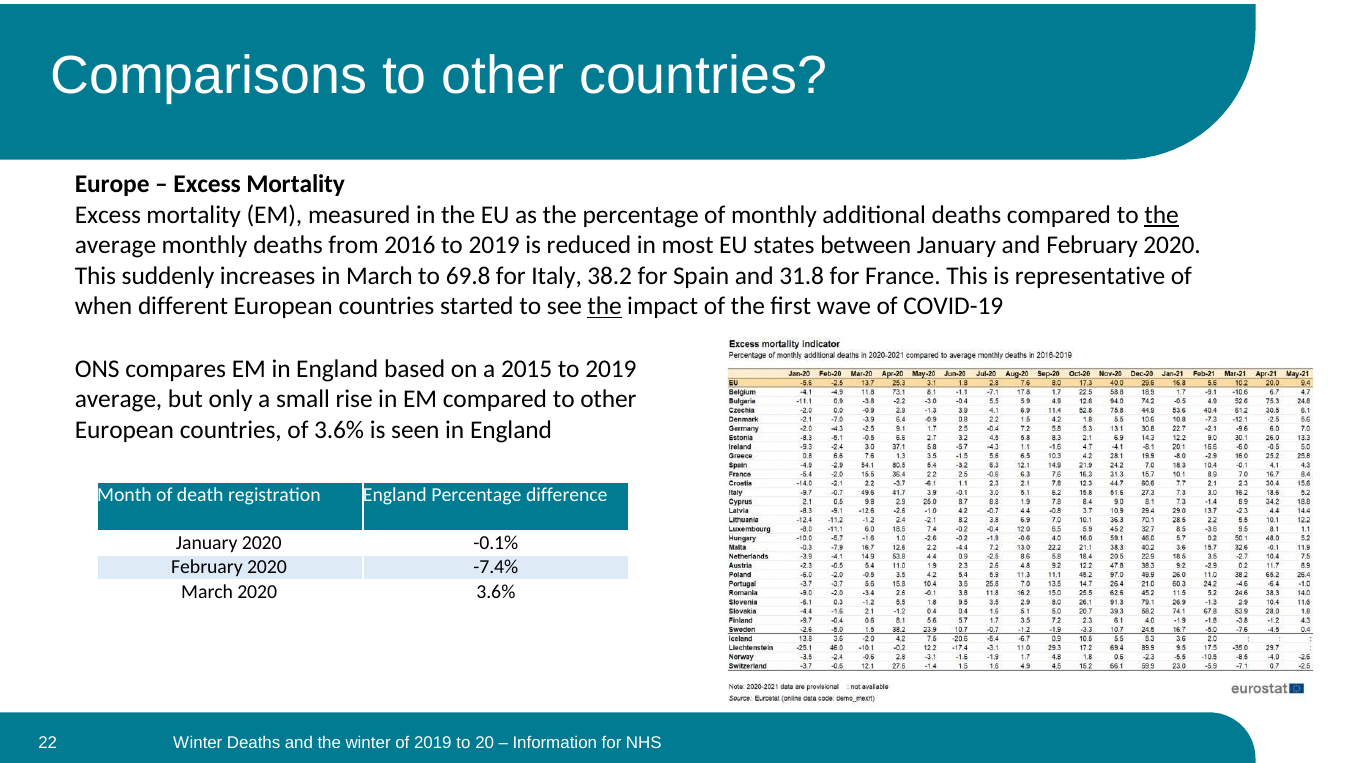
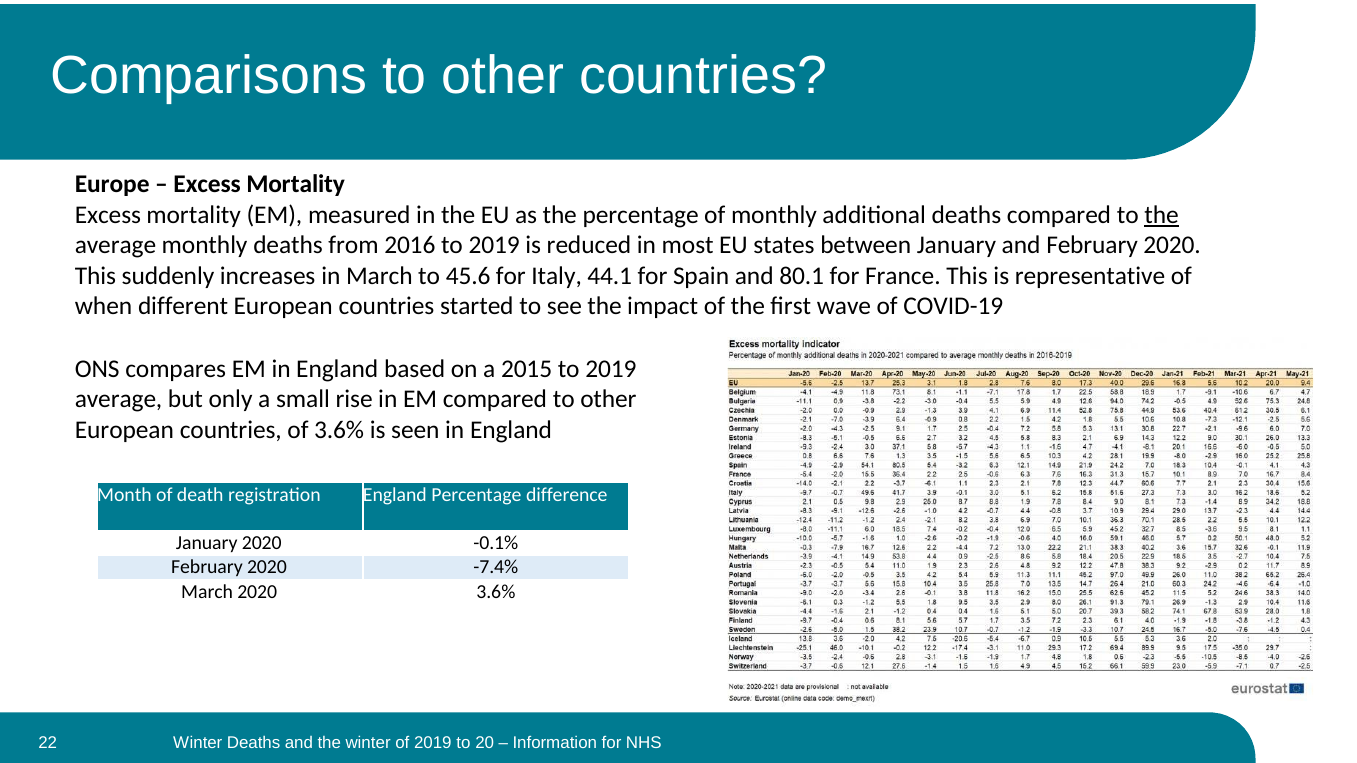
69.8: 69.8 -> 45.6
38.2: 38.2 -> 44.1
31.8: 31.8 -> 80.1
the at (605, 307) underline: present -> none
